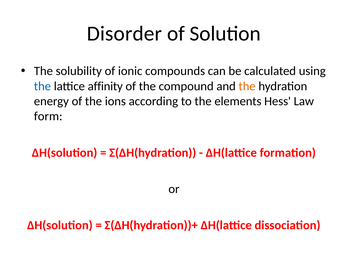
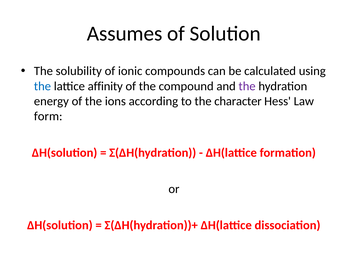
Disorder: Disorder -> Assumes
the at (247, 86) colour: orange -> purple
elements: elements -> character
